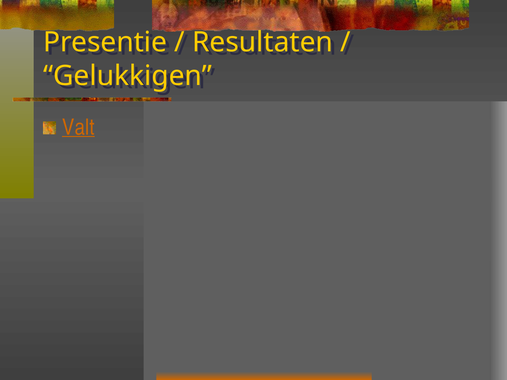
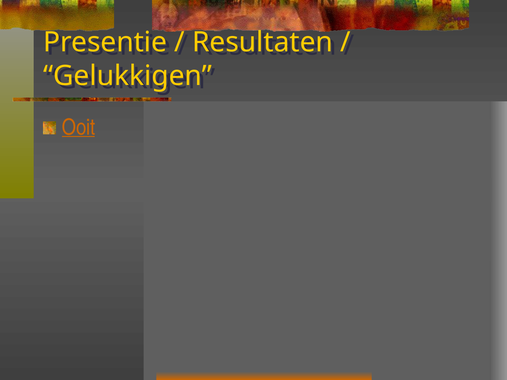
Valt: Valt -> Ooit
